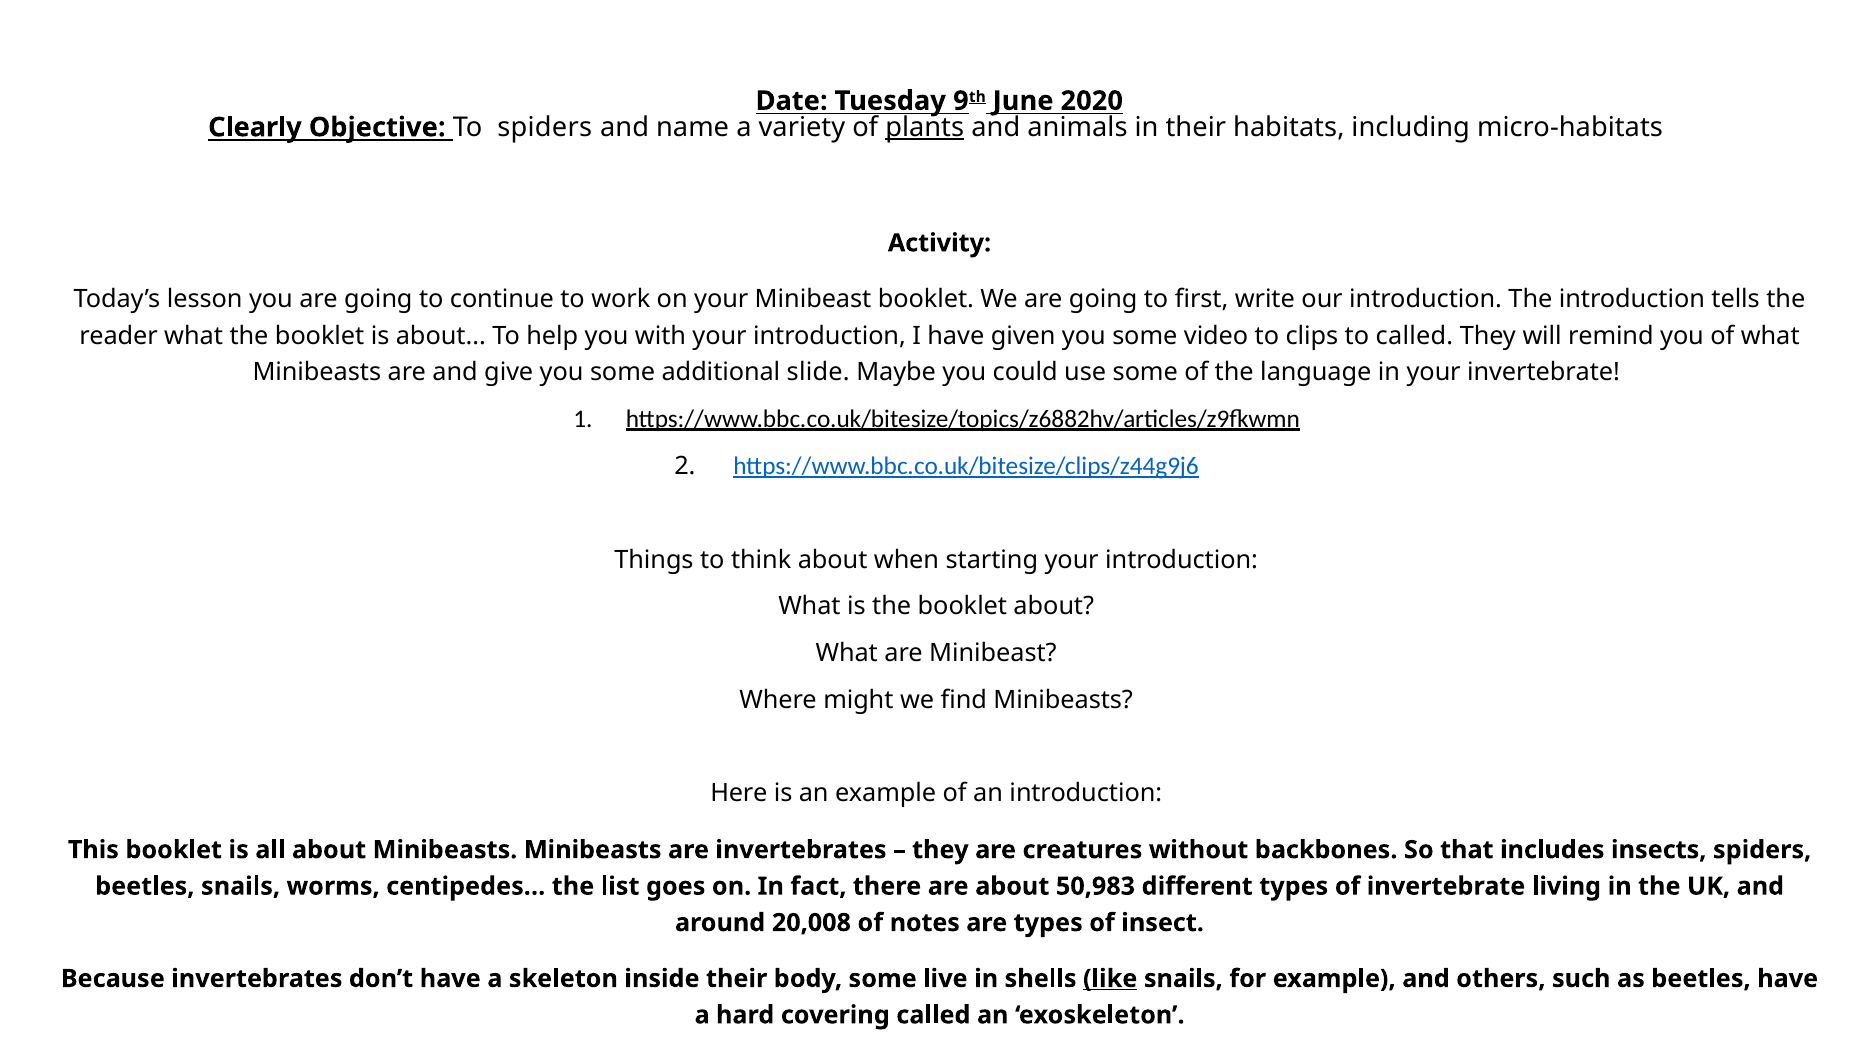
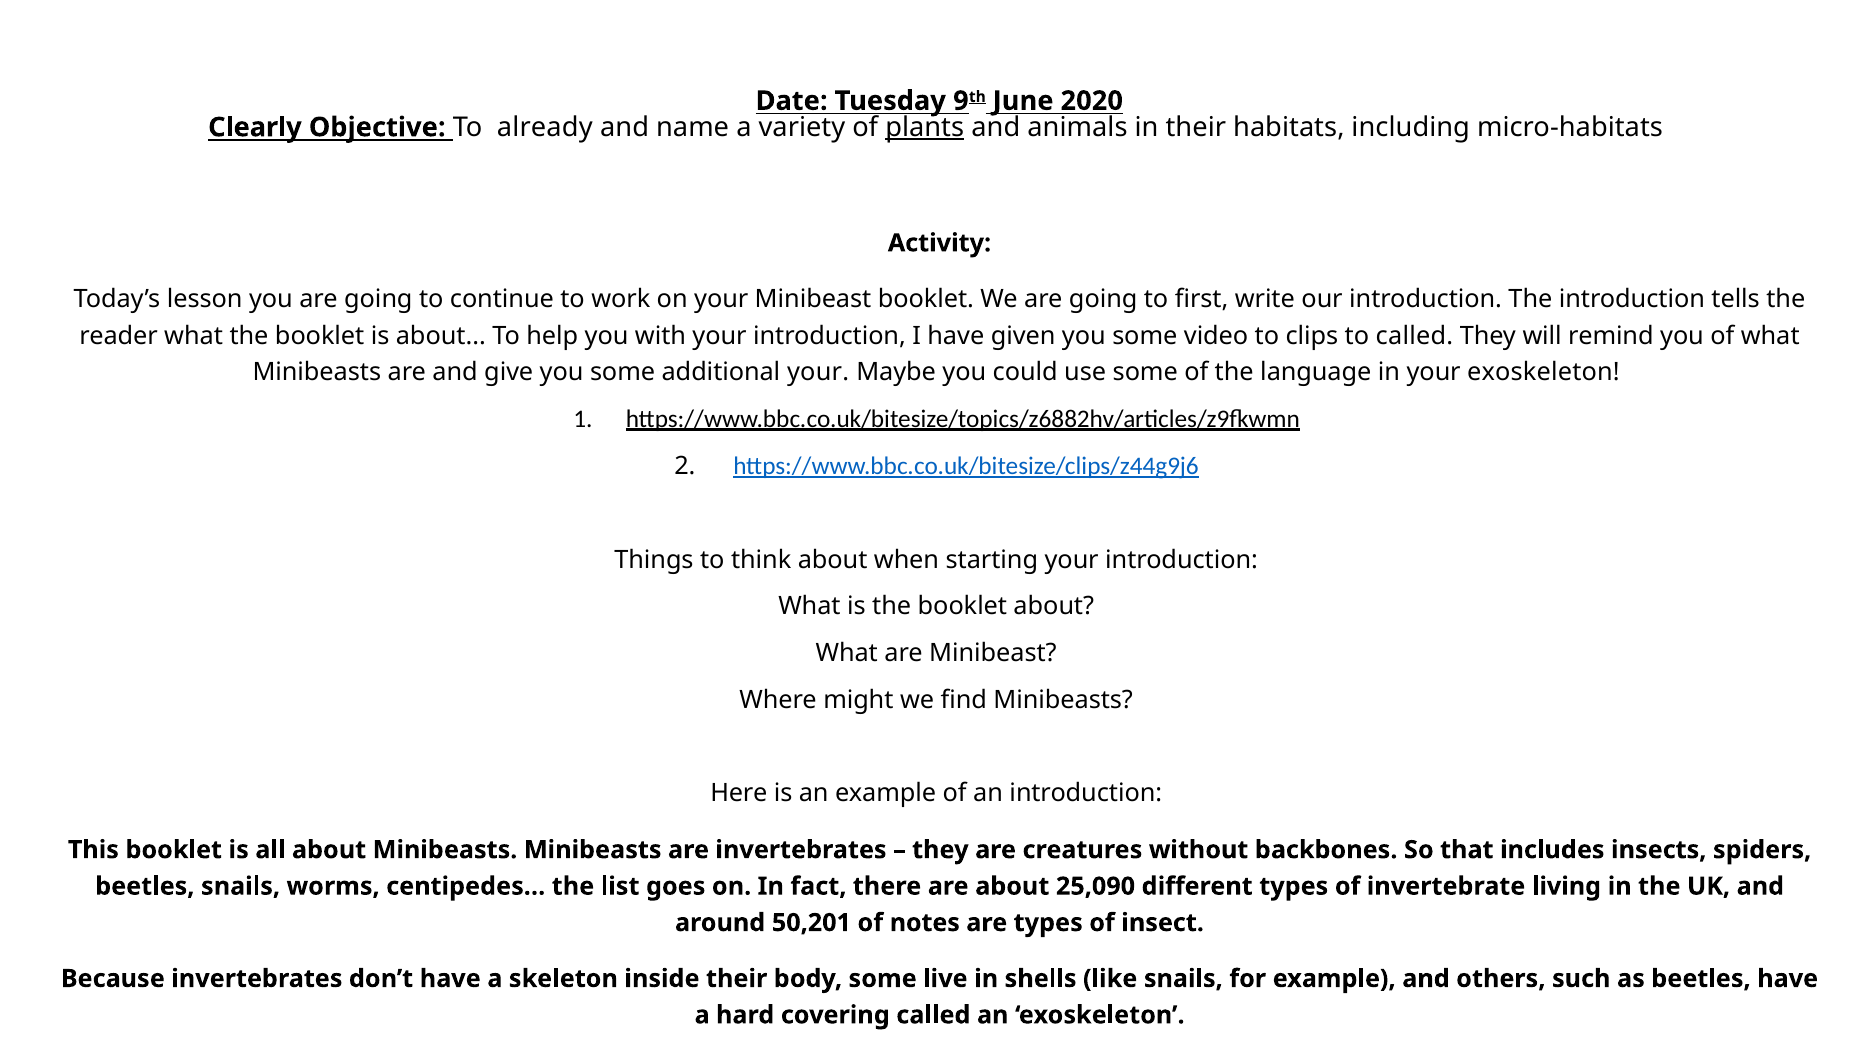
To spiders: spiders -> already
additional slide: slide -> your
your invertebrate: invertebrate -> exoskeleton
50,983: 50,983 -> 25,090
20,008: 20,008 -> 50,201
like underline: present -> none
